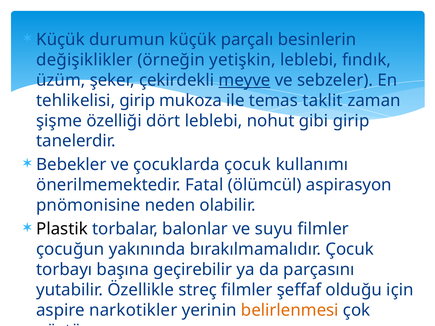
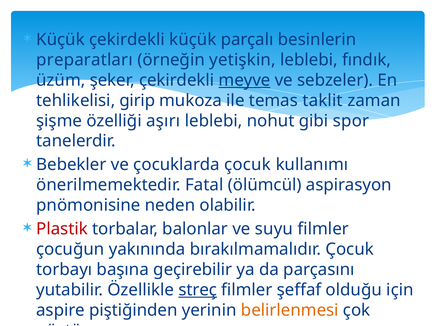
Küçük durumun: durumun -> çekirdekli
değişiklikler: değişiklikler -> preparatları
dört: dört -> aşırı
gibi girip: girip -> spor
Plastik colour: black -> red
streç underline: none -> present
narkotikler: narkotikler -> piştiğinden
